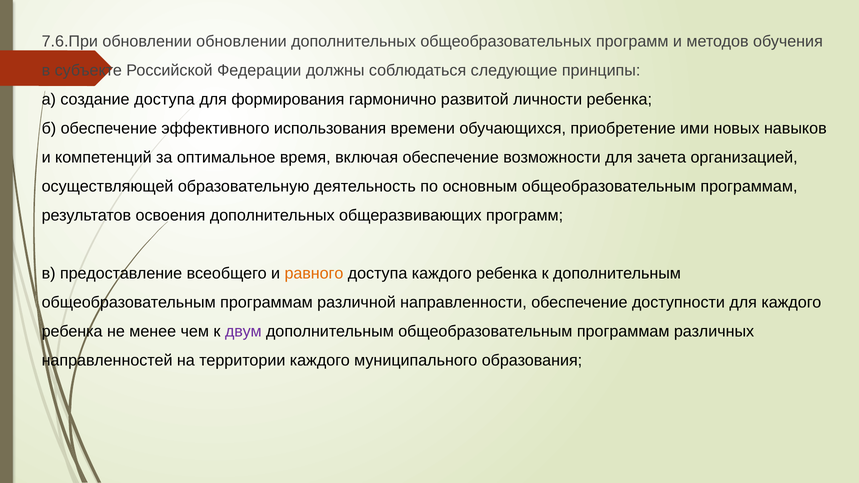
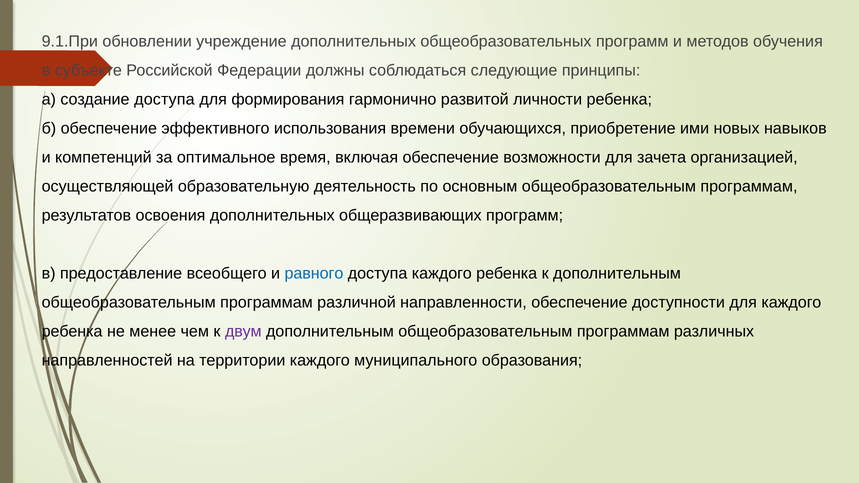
7.6.При: 7.6.При -> 9.1.При
обновлении обновлении: обновлении -> учреждение
равного colour: orange -> blue
